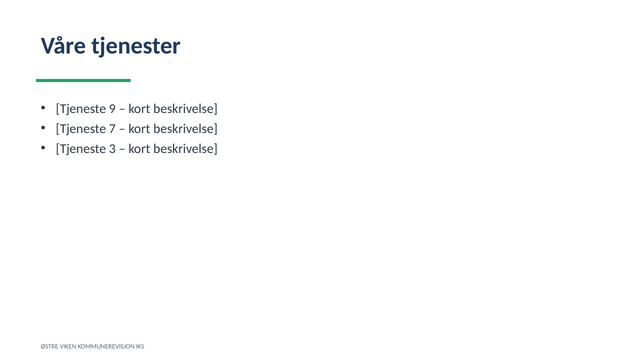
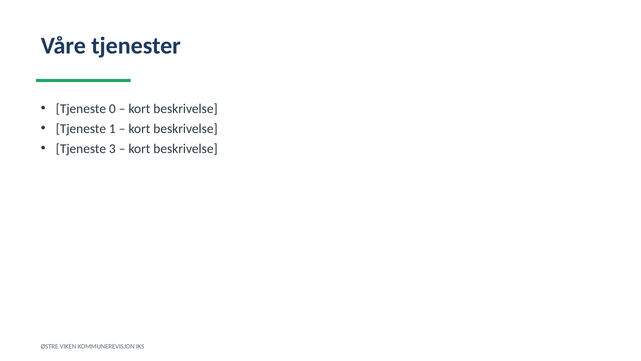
9: 9 -> 0
7: 7 -> 1
